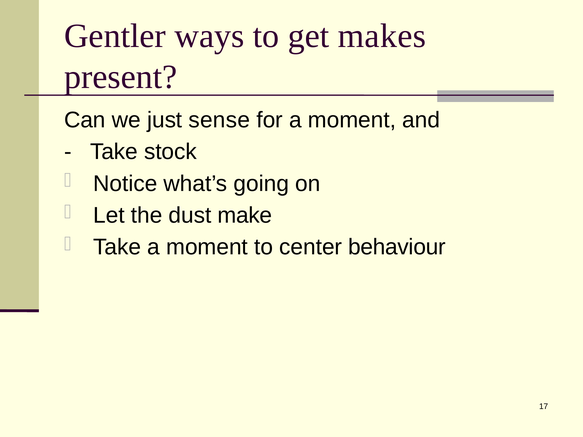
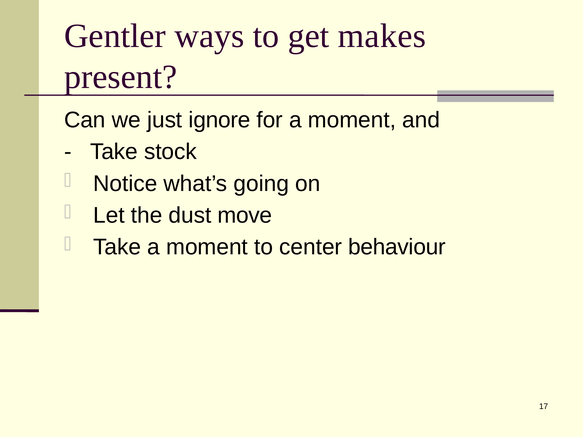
sense: sense -> ignore
make: make -> move
